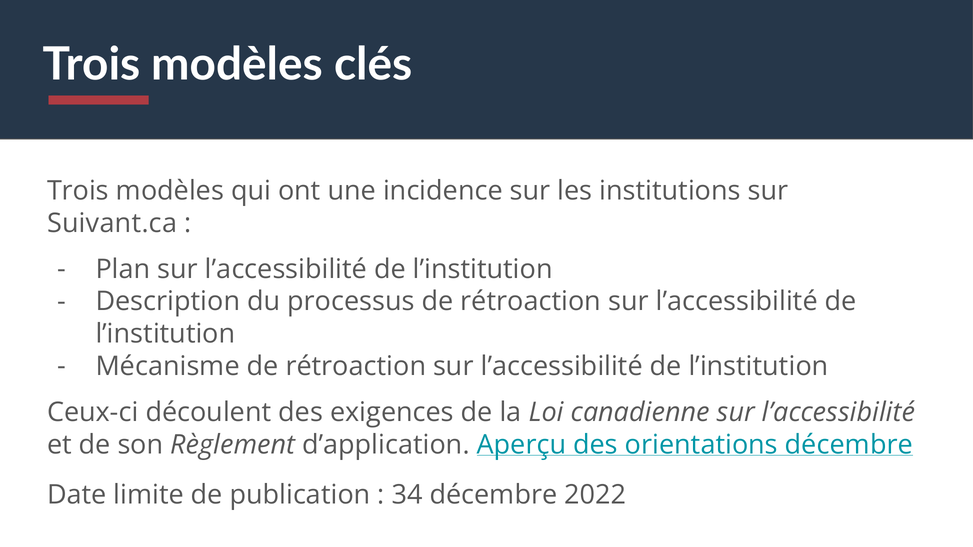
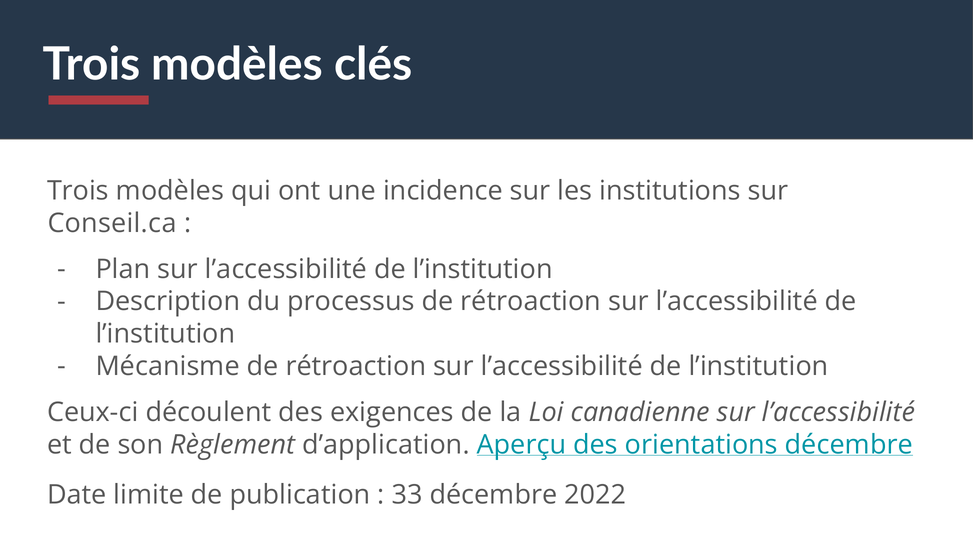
Suivant.ca: Suivant.ca -> Conseil.ca
34: 34 -> 33
